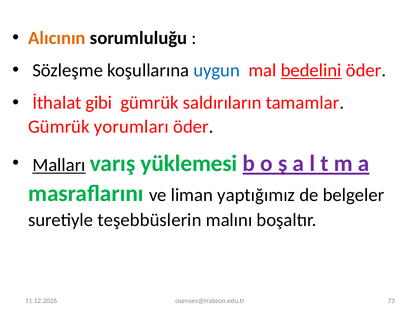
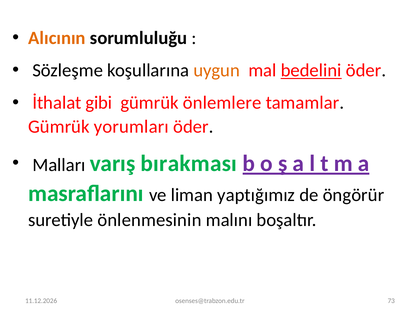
uygun colour: blue -> orange
saldırıların: saldırıların -> önlemlere
Malları underline: present -> none
yüklemesi: yüklemesi -> bırakması
belgeler: belgeler -> öngörür
teşebbüslerin: teşebbüslerin -> önlenmesinin
